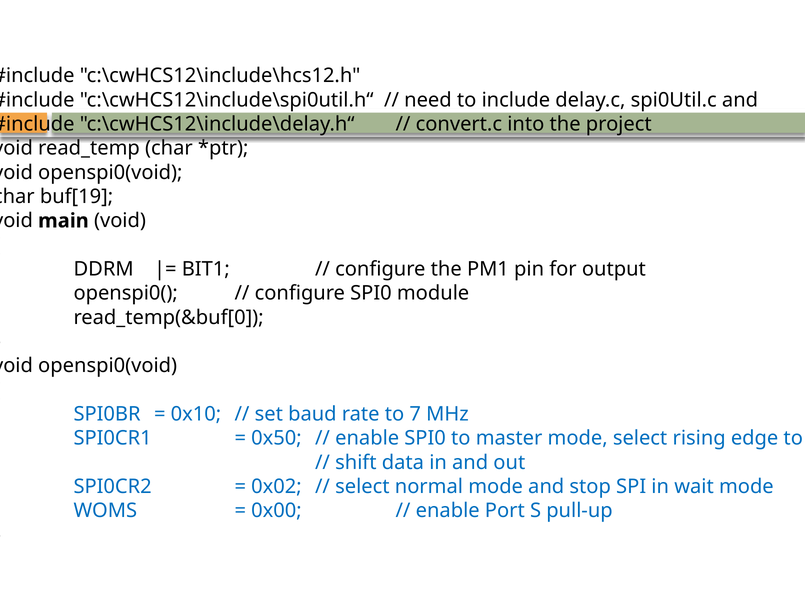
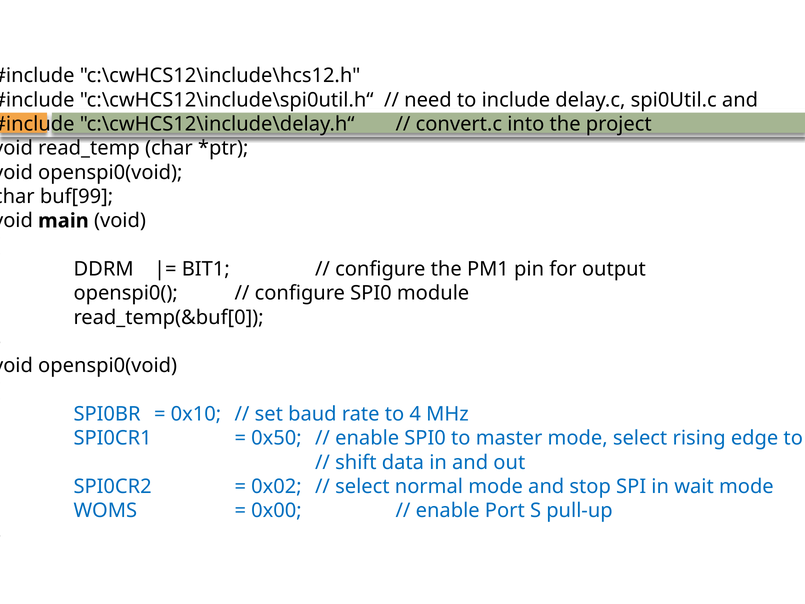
buf[19: buf[19 -> buf[99
7: 7 -> 4
